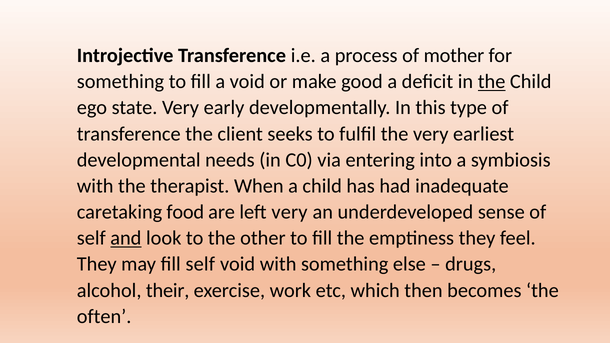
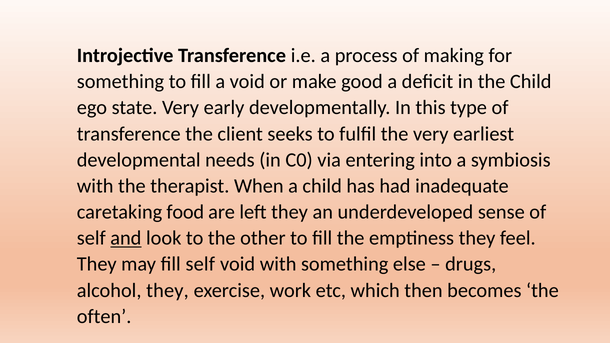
mother: mother -> making
the at (492, 82) underline: present -> none
left very: very -> they
alcohol their: their -> they
